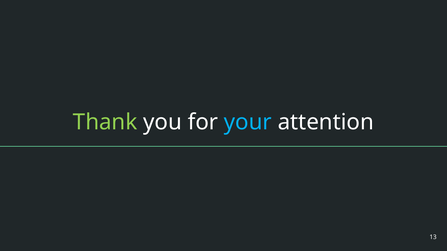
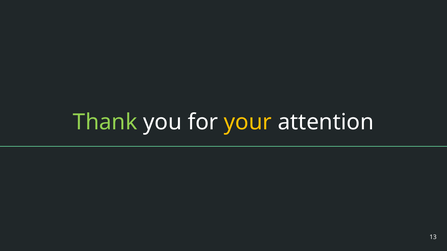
your colour: light blue -> yellow
